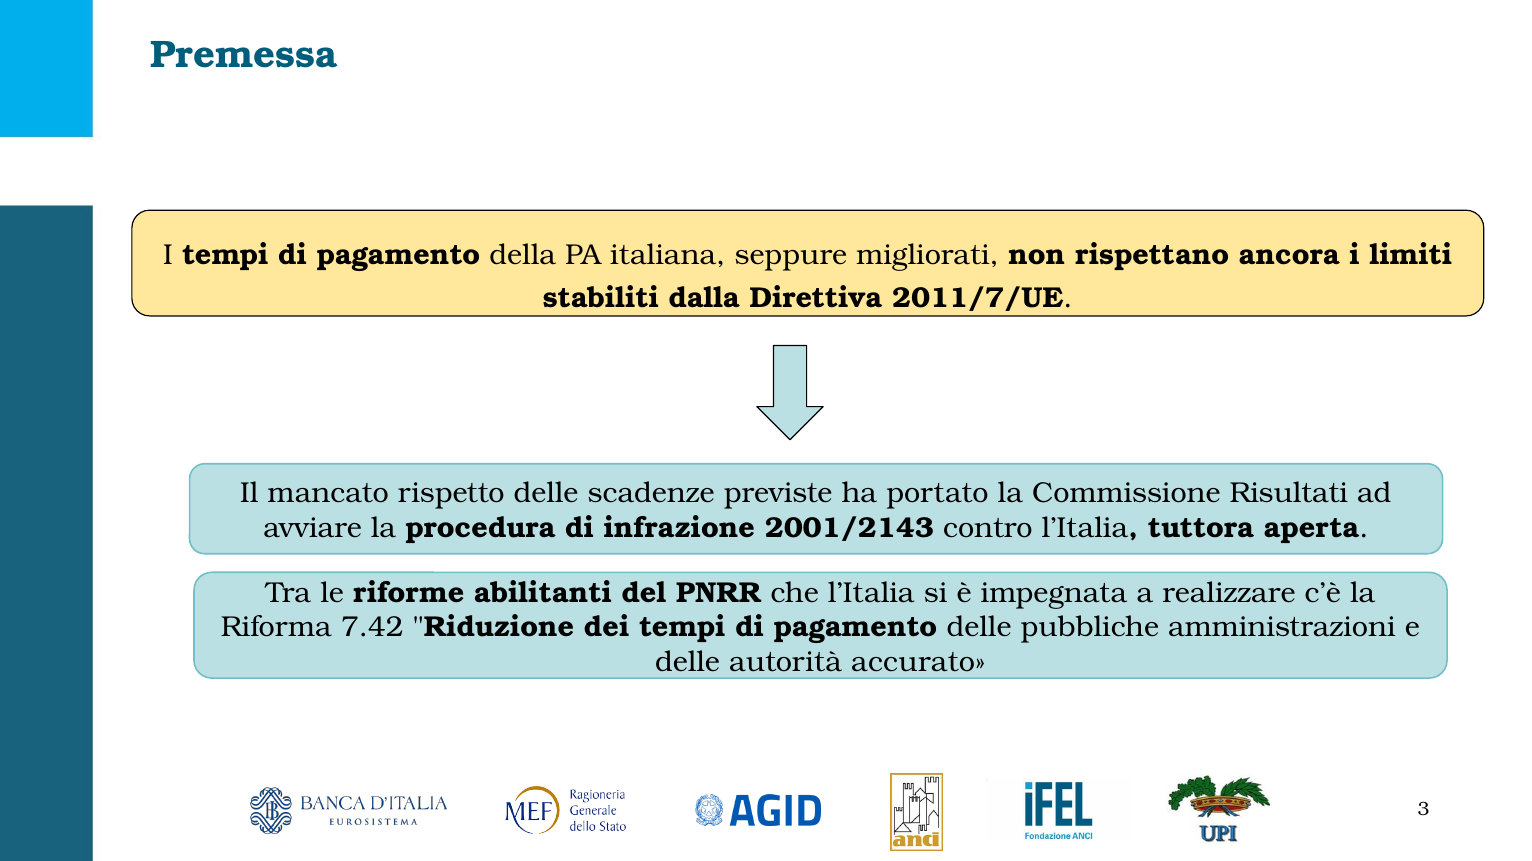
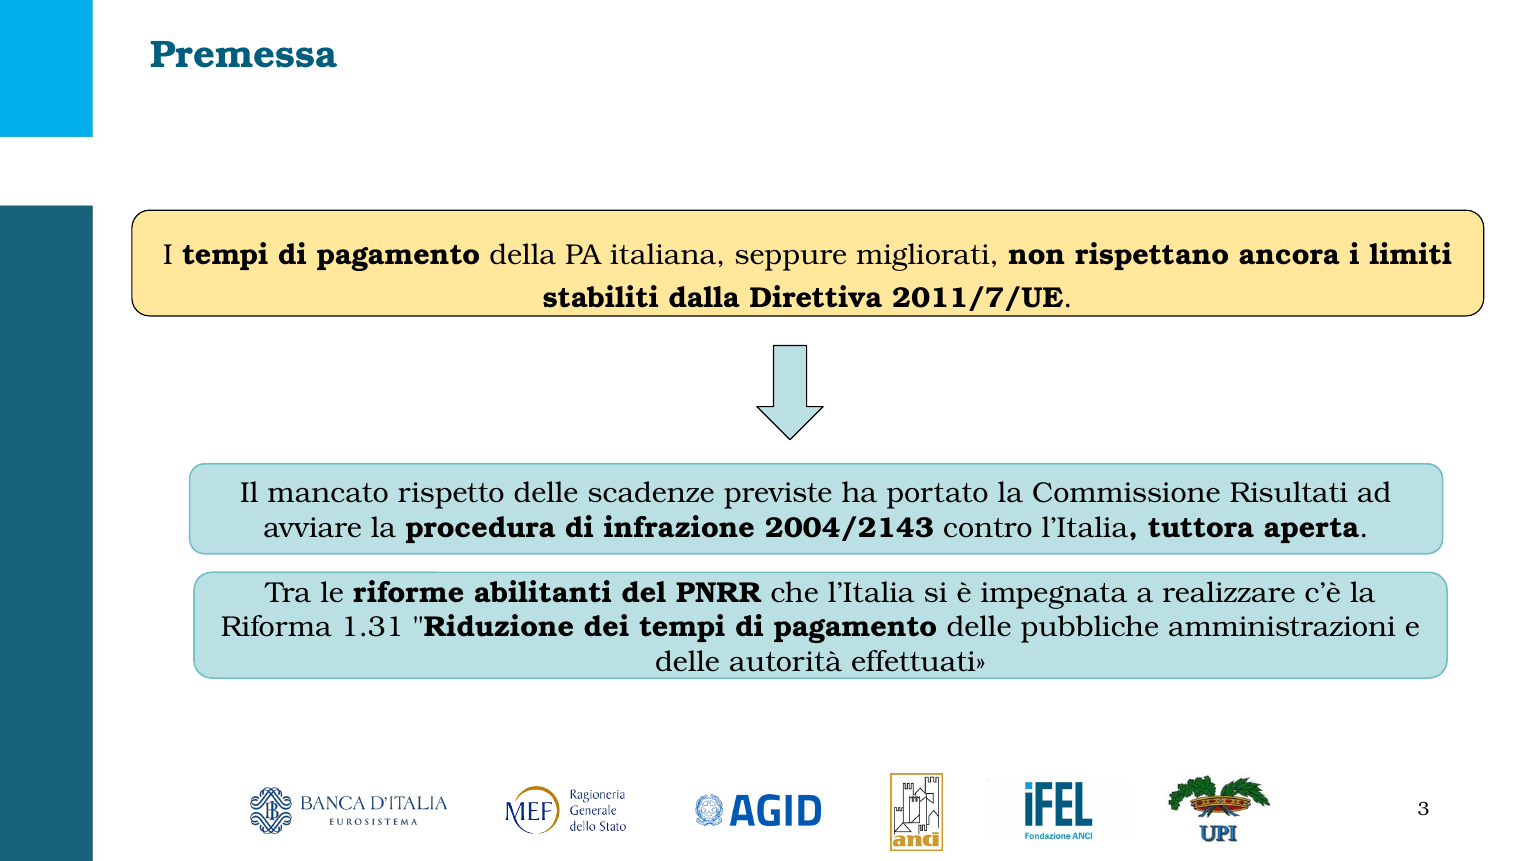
2001/2143: 2001/2143 -> 2004/2143
7.42: 7.42 -> 1.31
accurato: accurato -> effettuati
